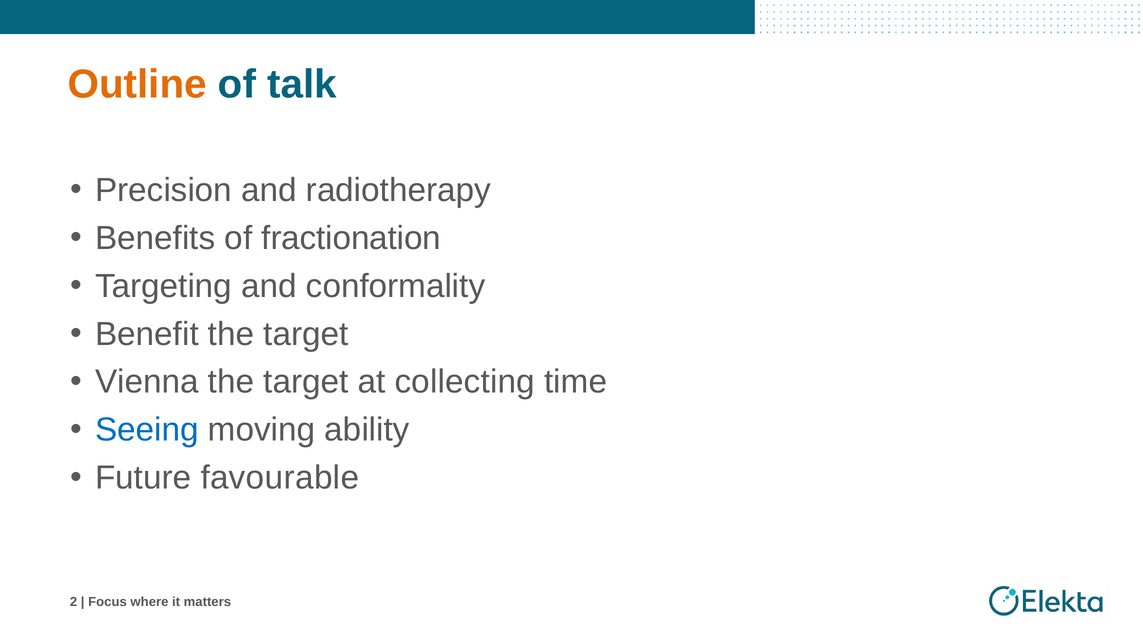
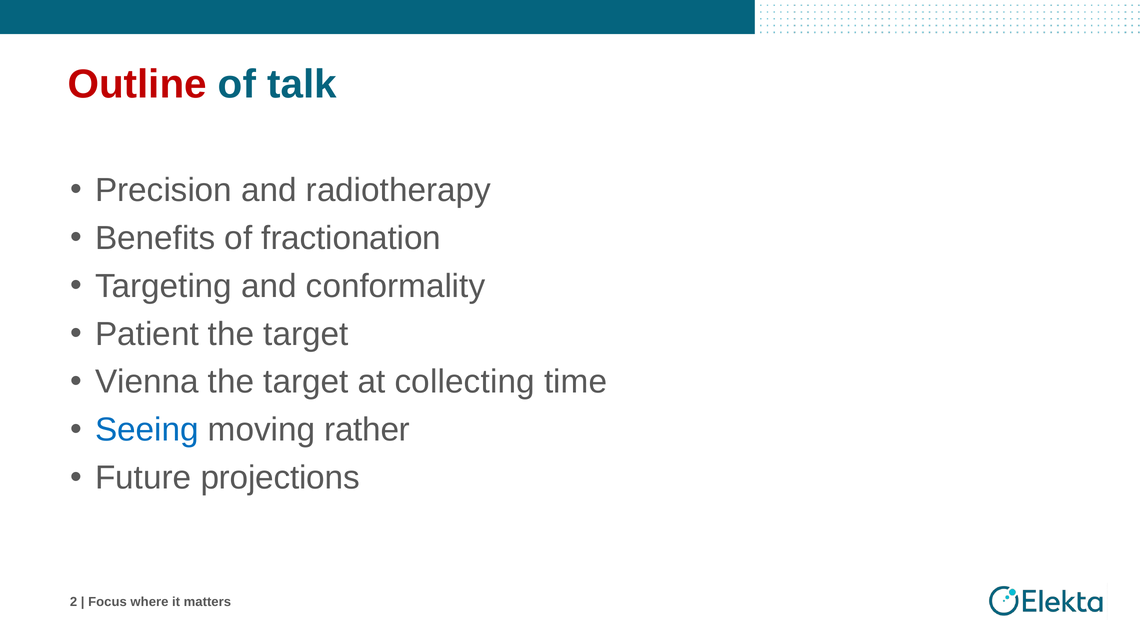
Outline colour: orange -> red
Benefit: Benefit -> Patient
ability: ability -> rather
favourable: favourable -> projections
